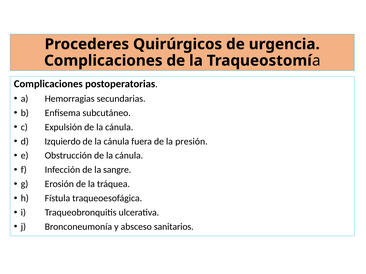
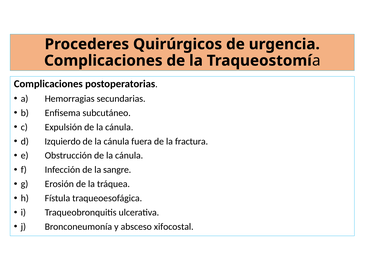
presión: presión -> fractura
sanitarios: sanitarios -> xifocostal
